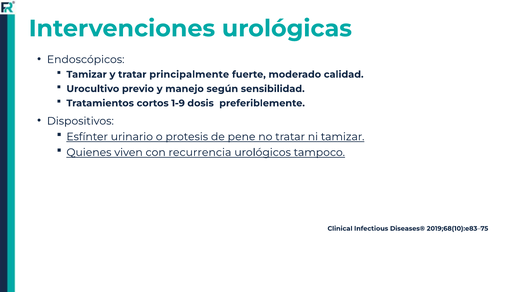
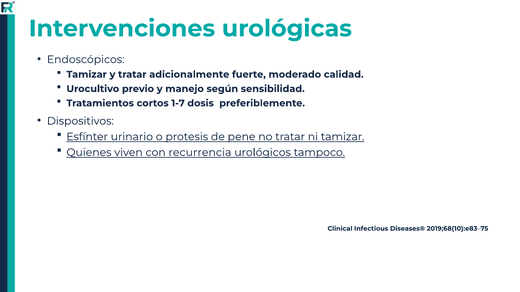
principalmente: principalmente -> adicionalmente
1-9: 1-9 -> 1-7
